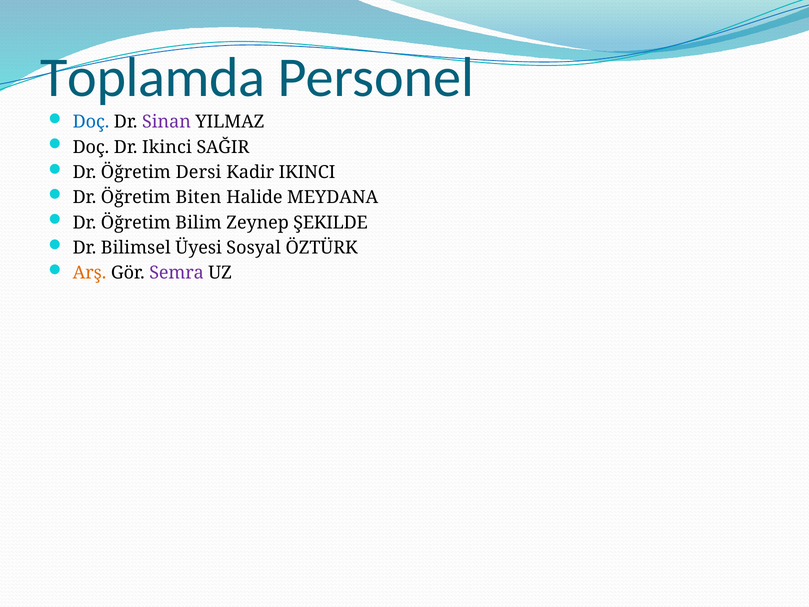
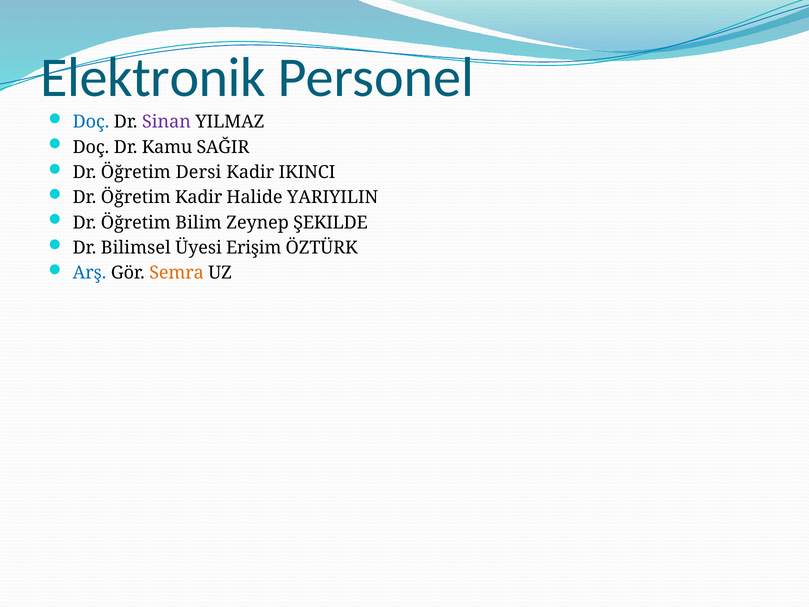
Toplamda: Toplamda -> Elektronik
Dr Ikinci: Ikinci -> Kamu
Öğretim Biten: Biten -> Kadir
MEYDANA: MEYDANA -> YARIYILIN
Sosyal: Sosyal -> Erişim
Arş colour: orange -> blue
Semra colour: purple -> orange
